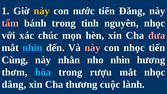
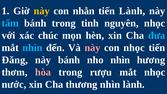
nước: nước -> nhằn
tiến Đăng: Đăng -> Lành
tấm colour: pink -> light blue
đưa colour: pink -> light blue
Cùng: Cùng -> Đăng
này nhằn: nhằn -> bánh
hòa colour: light blue -> pink
dâng: dâng -> nước
thương cuộc: cuộc -> nhìn
